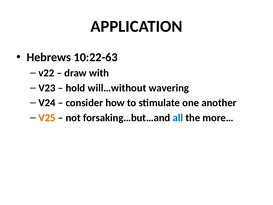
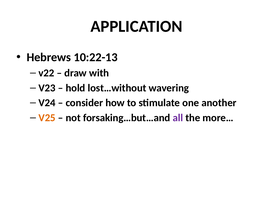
10:22-63: 10:22-63 -> 10:22-13
will…without: will…without -> lost…without
all colour: blue -> purple
